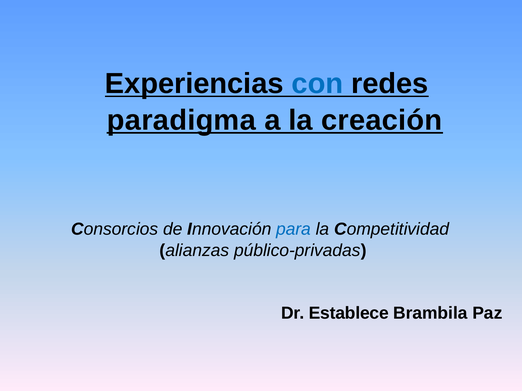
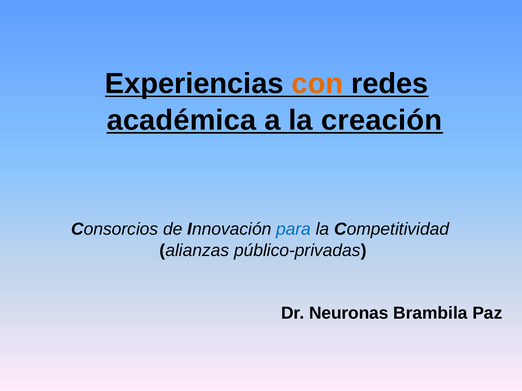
con colour: blue -> orange
paradigma: paradigma -> académica
Establece: Establece -> Neuronas
